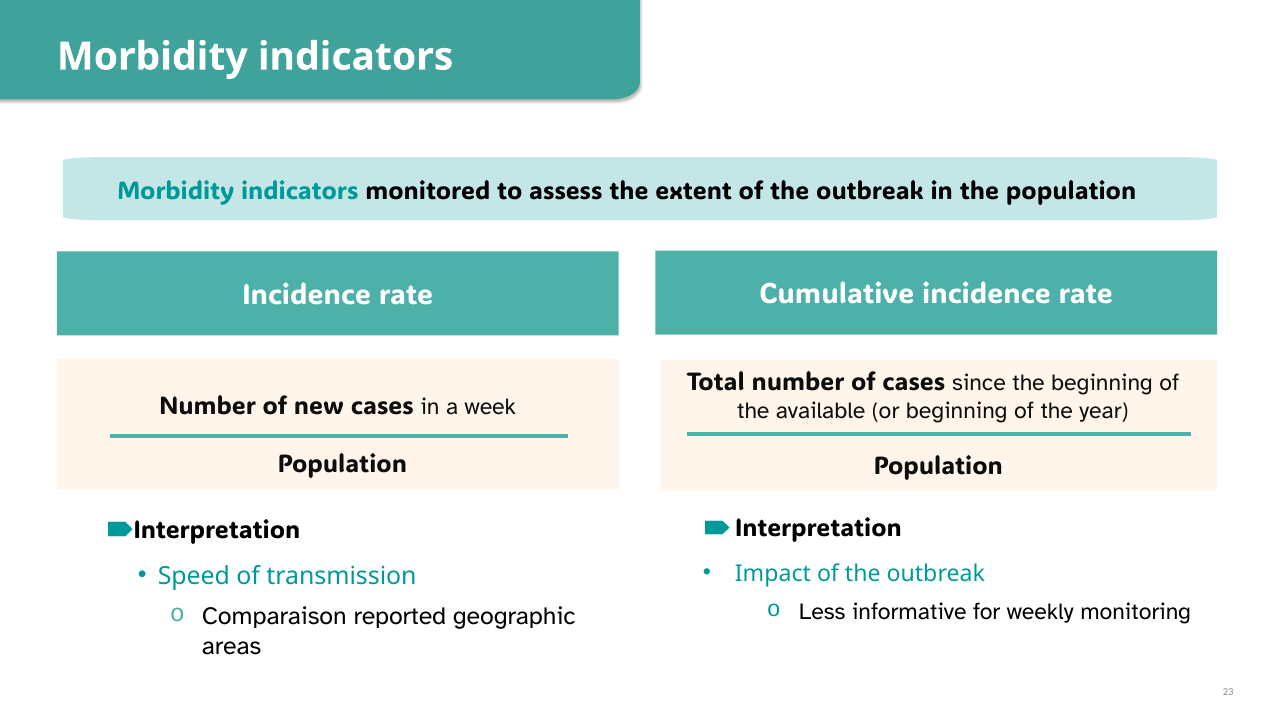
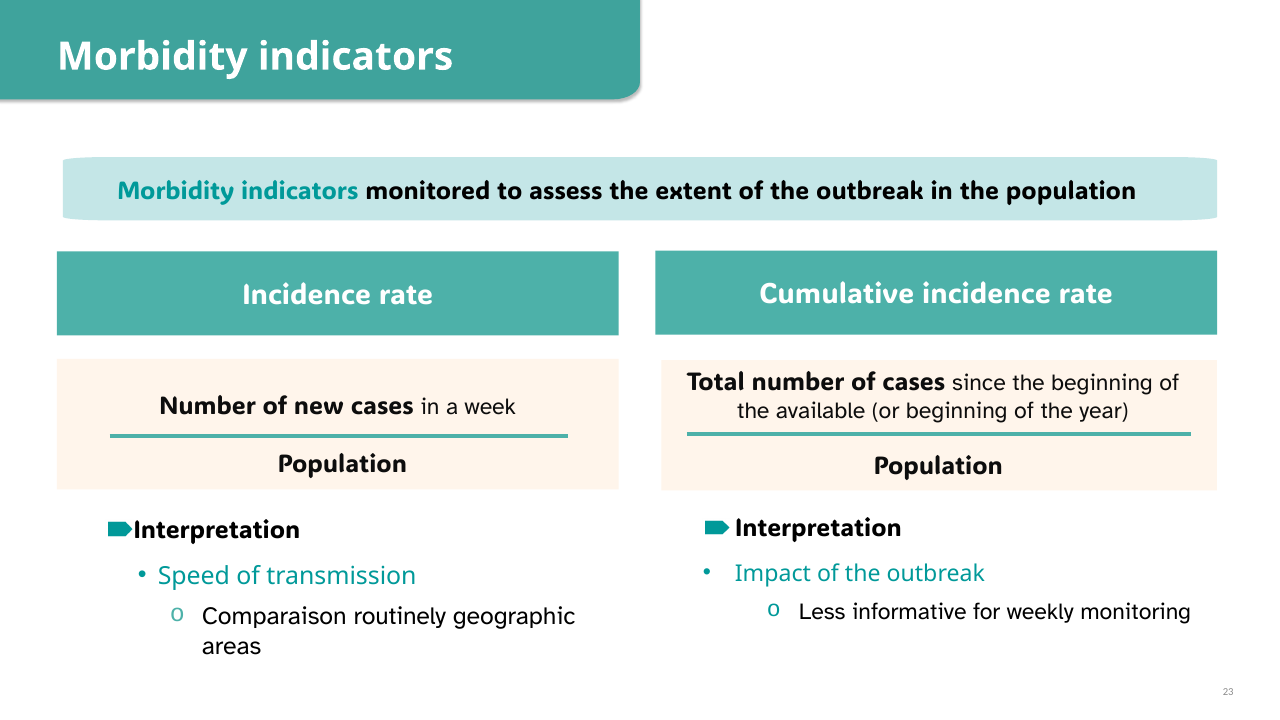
reported: reported -> routinely
